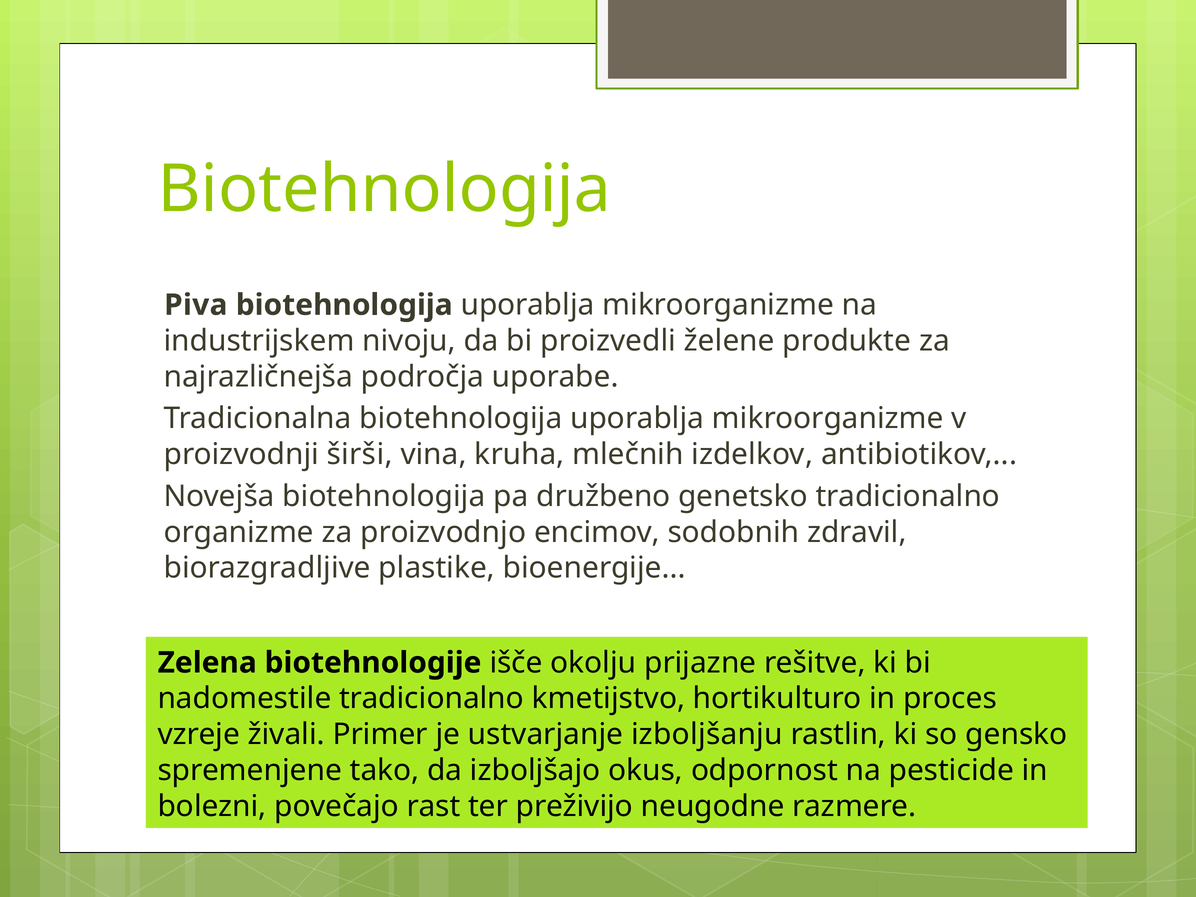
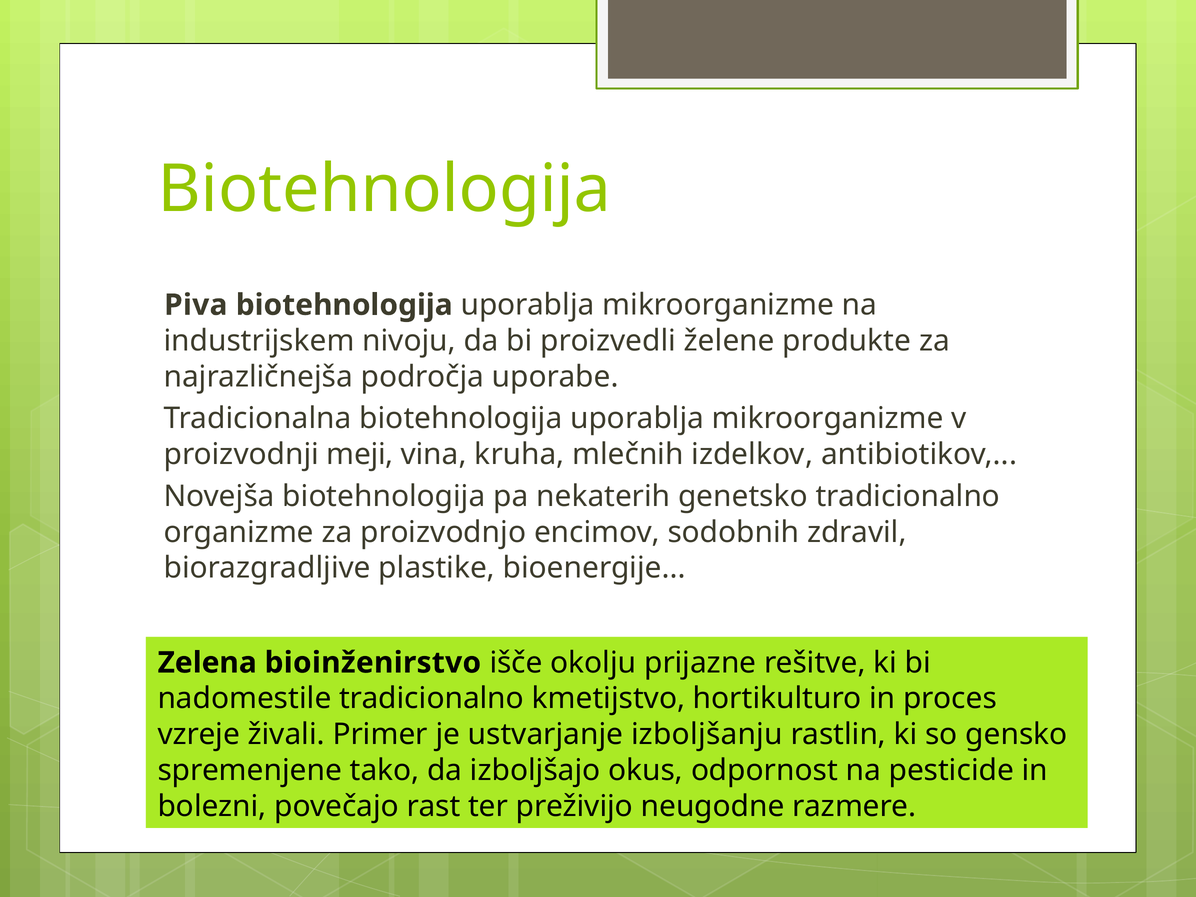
širši: širši -> meji
družbeno: družbeno -> nekaterih
biotehnologije: biotehnologije -> bioinženirstvo
